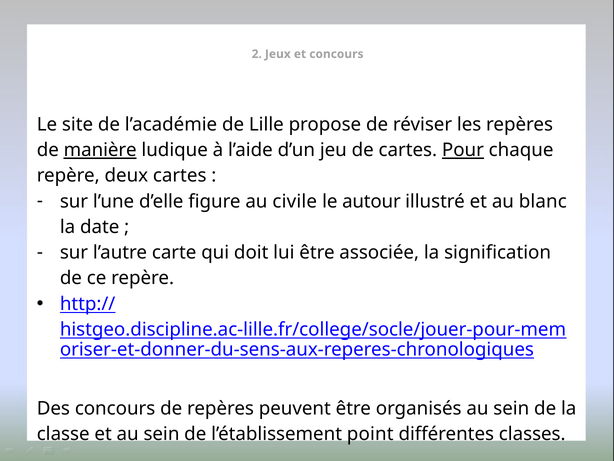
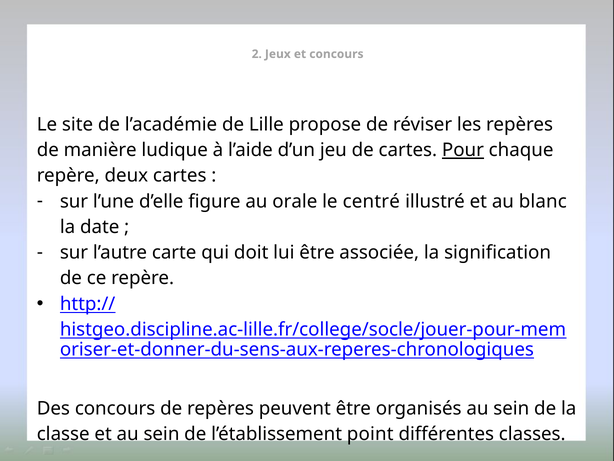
manière underline: present -> none
civile: civile -> orale
autour: autour -> centré
